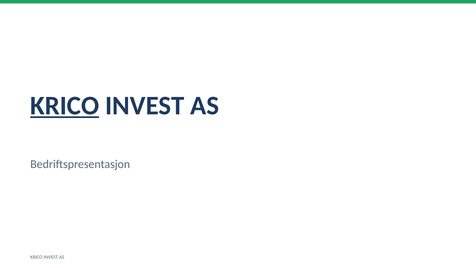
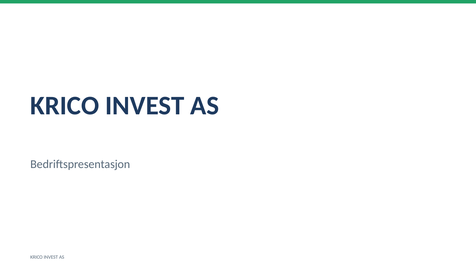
KRICO at (65, 106) underline: present -> none
